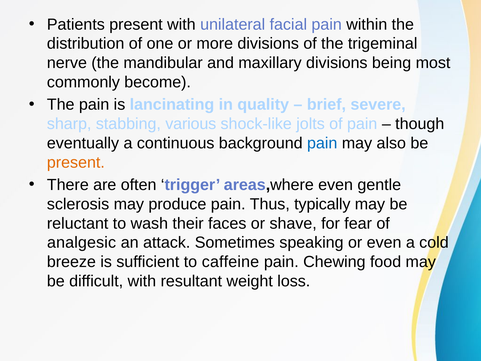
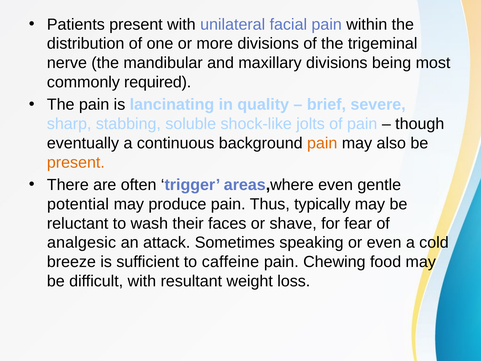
become: become -> required
various: various -> soluble
pain at (322, 143) colour: blue -> orange
sclerosis: sclerosis -> potential
